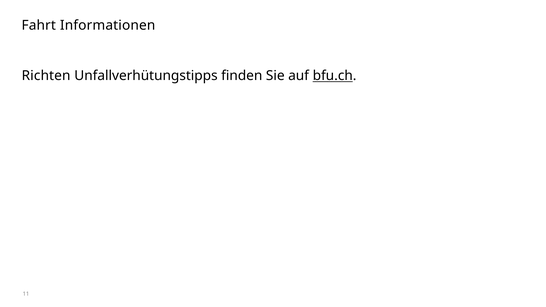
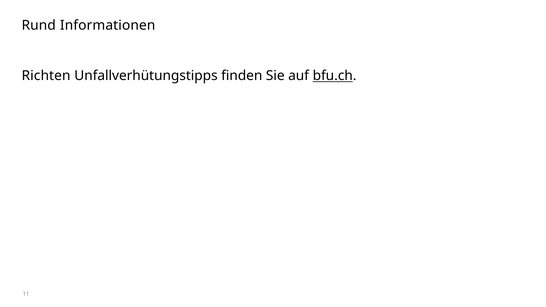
Fahrt: Fahrt -> Rund
